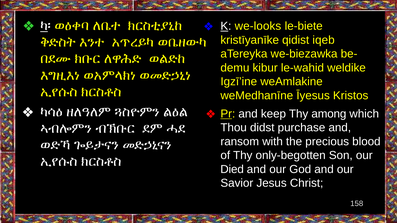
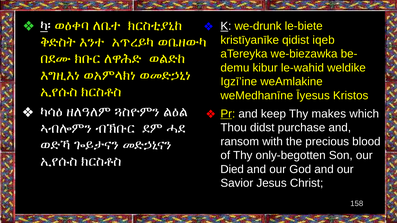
we-looks: we-looks -> we-drunk
among: among -> makes
